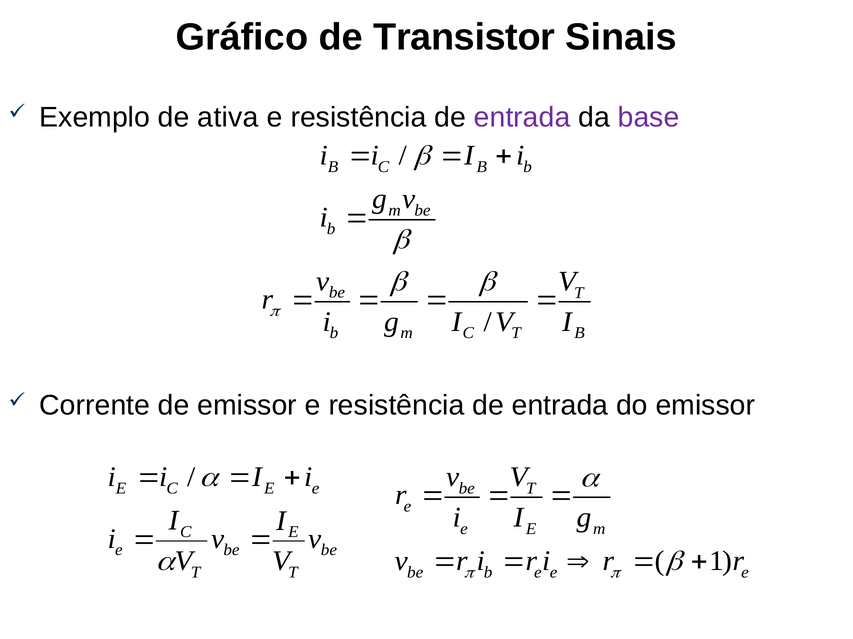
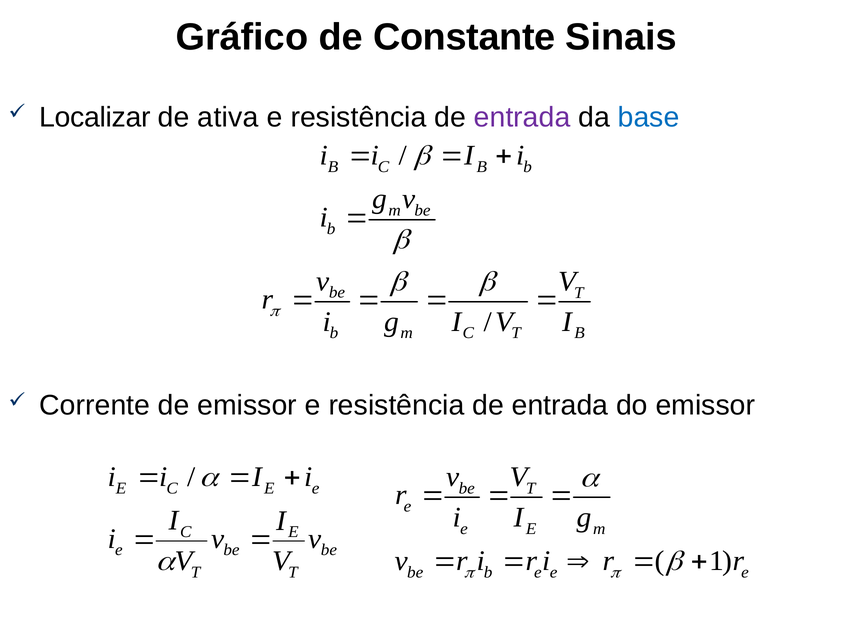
Transistor: Transistor -> Constante
Exemplo: Exemplo -> Localizar
base colour: purple -> blue
